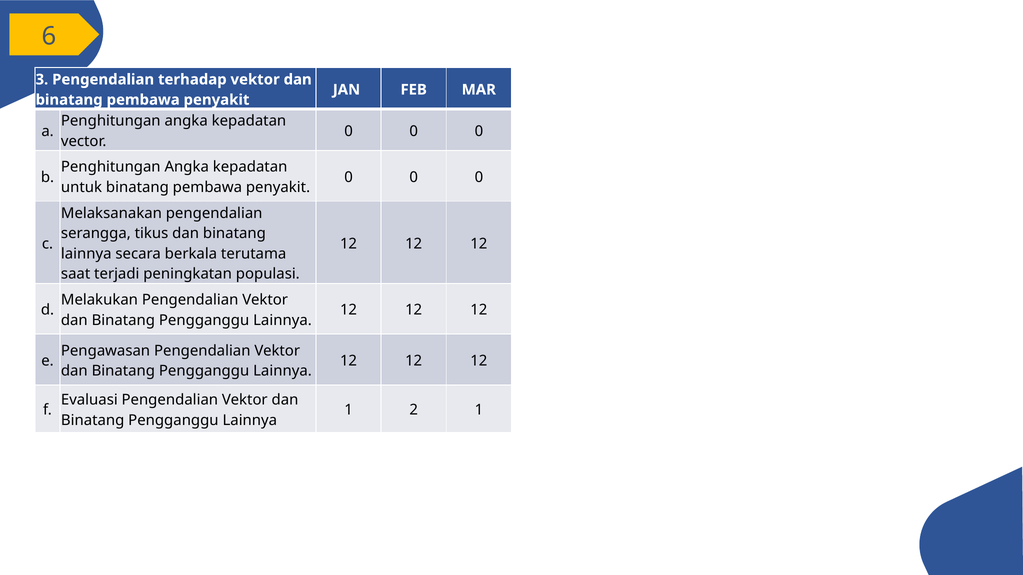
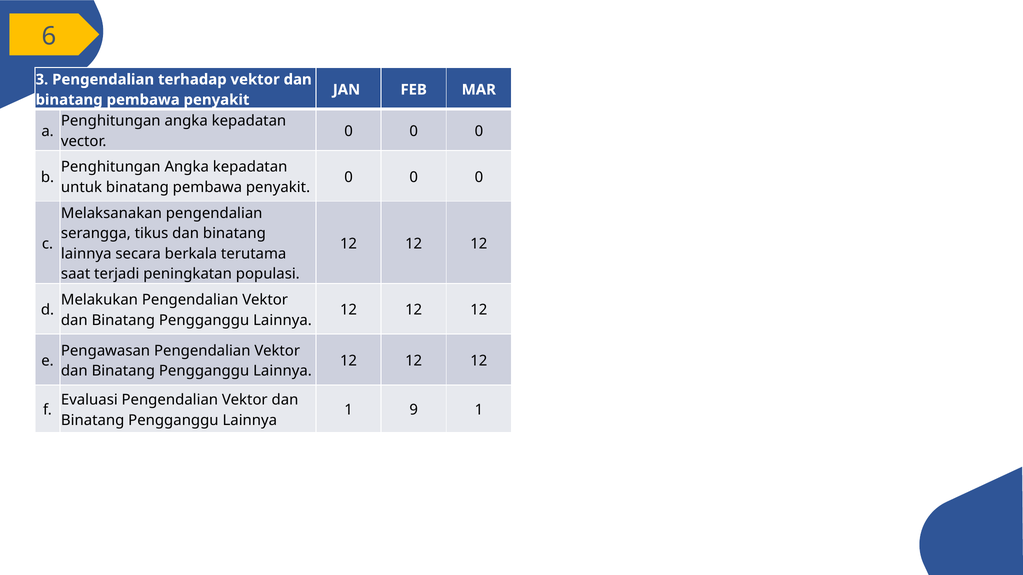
2: 2 -> 9
